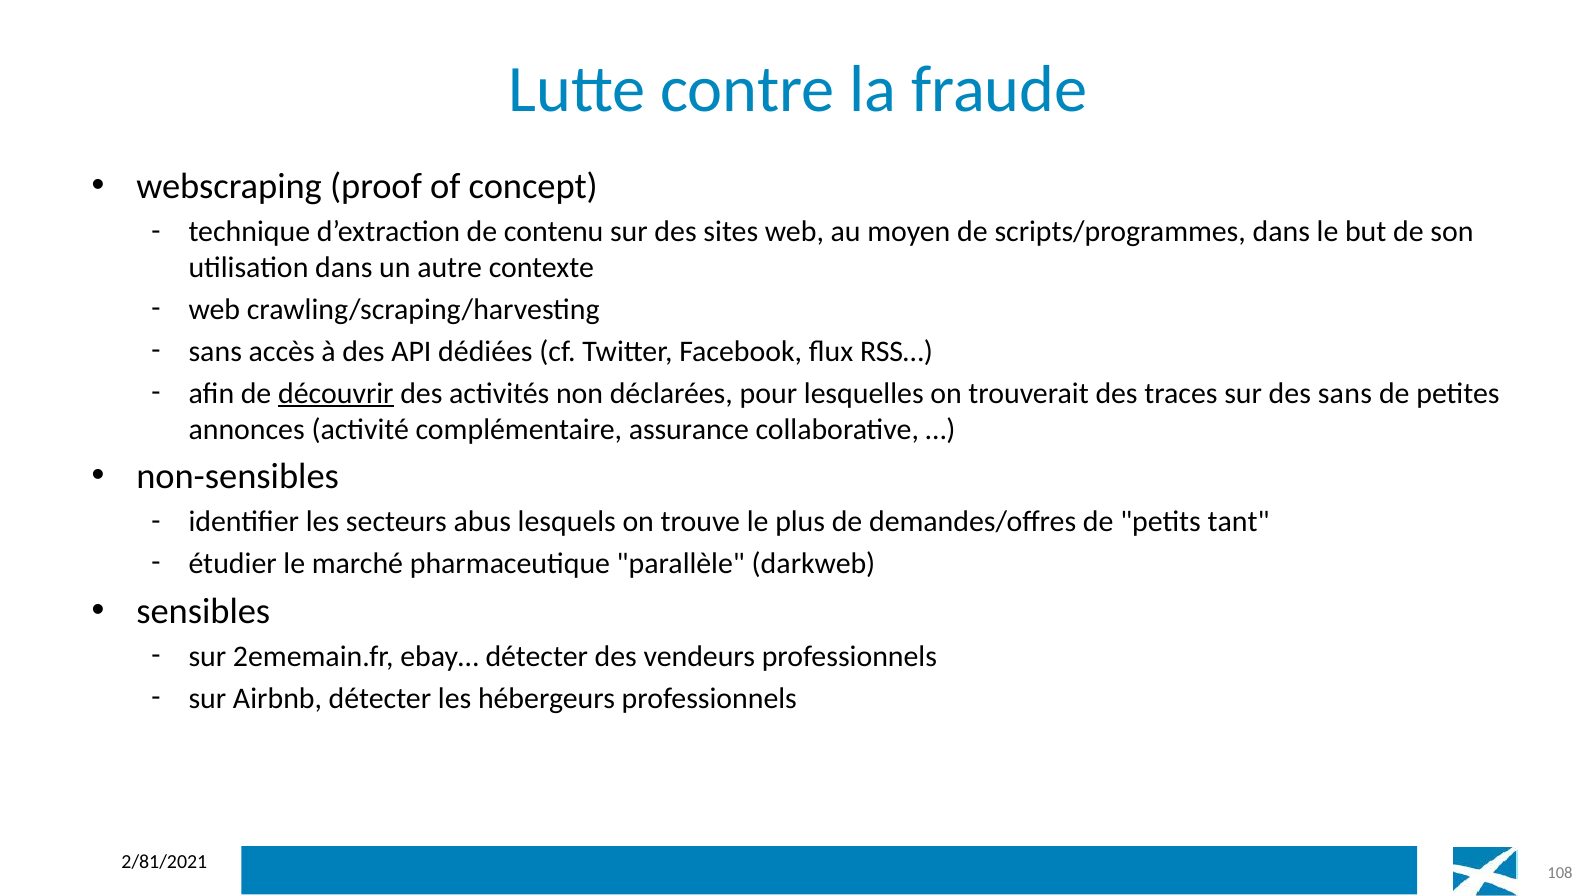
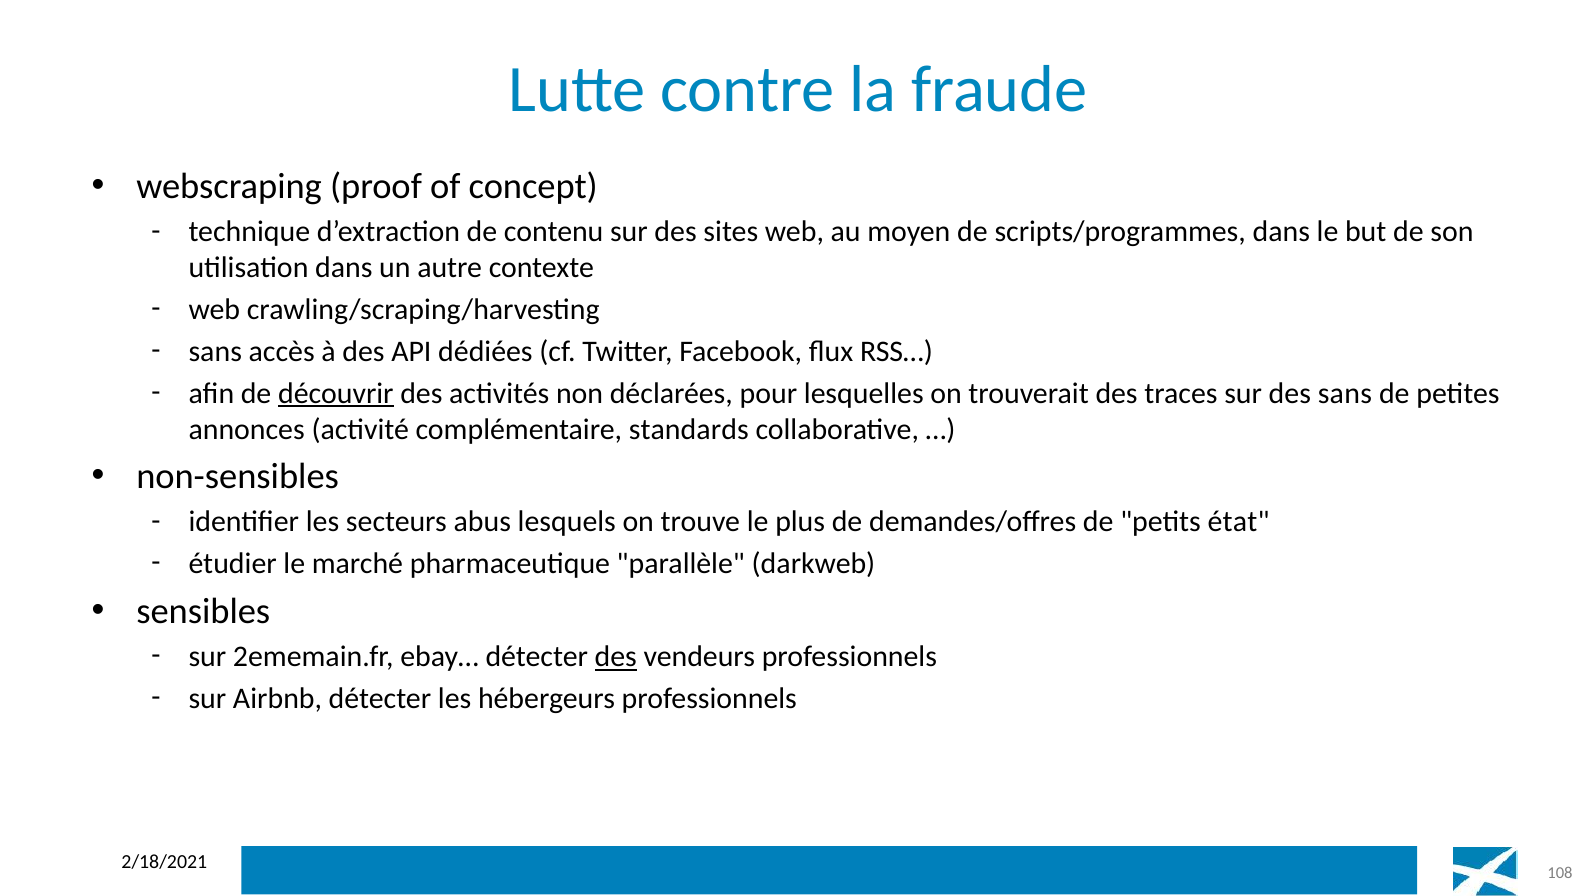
assurance: assurance -> standards
tant: tant -> état
des at (616, 657) underline: none -> present
2/81/2021: 2/81/2021 -> 2/18/2021
